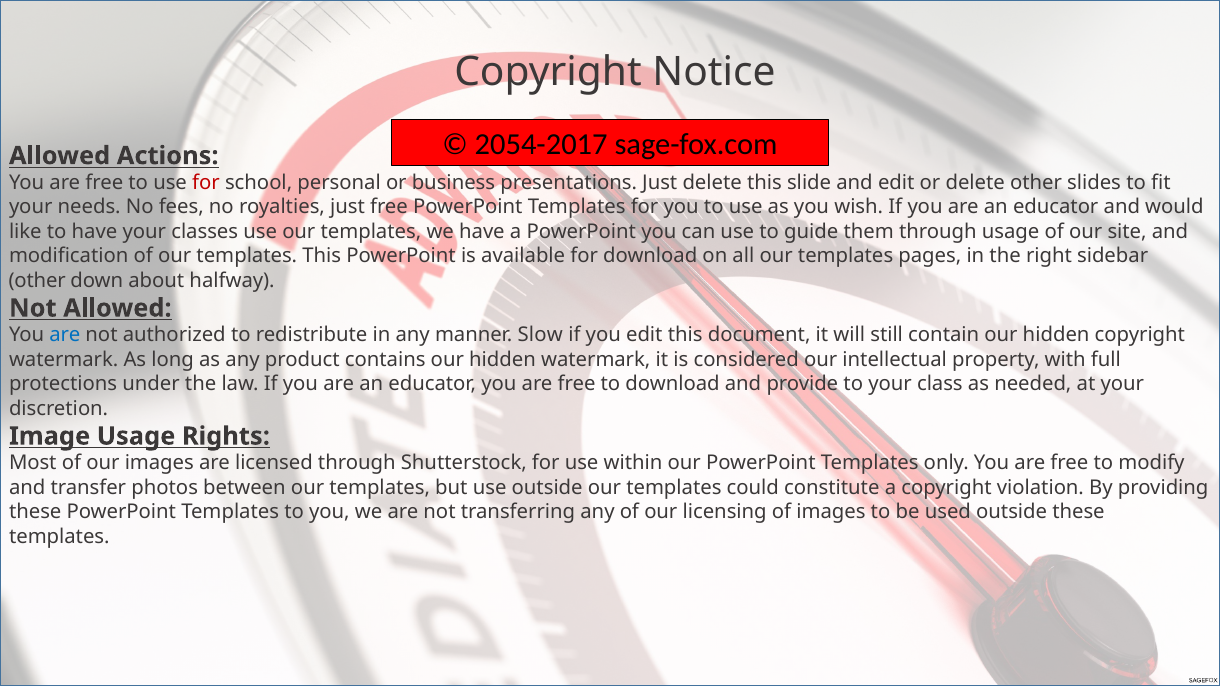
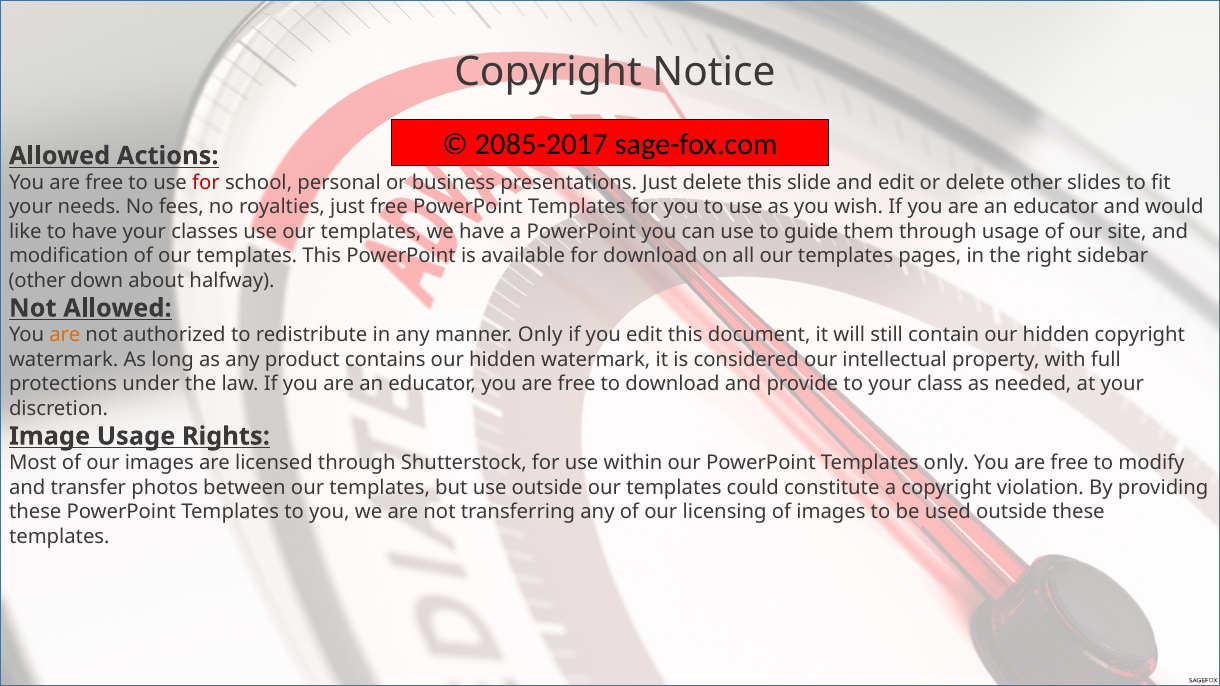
2054-2017: 2054-2017 -> 2085-2017
are at (65, 335) colour: blue -> orange
manner Slow: Slow -> Only
